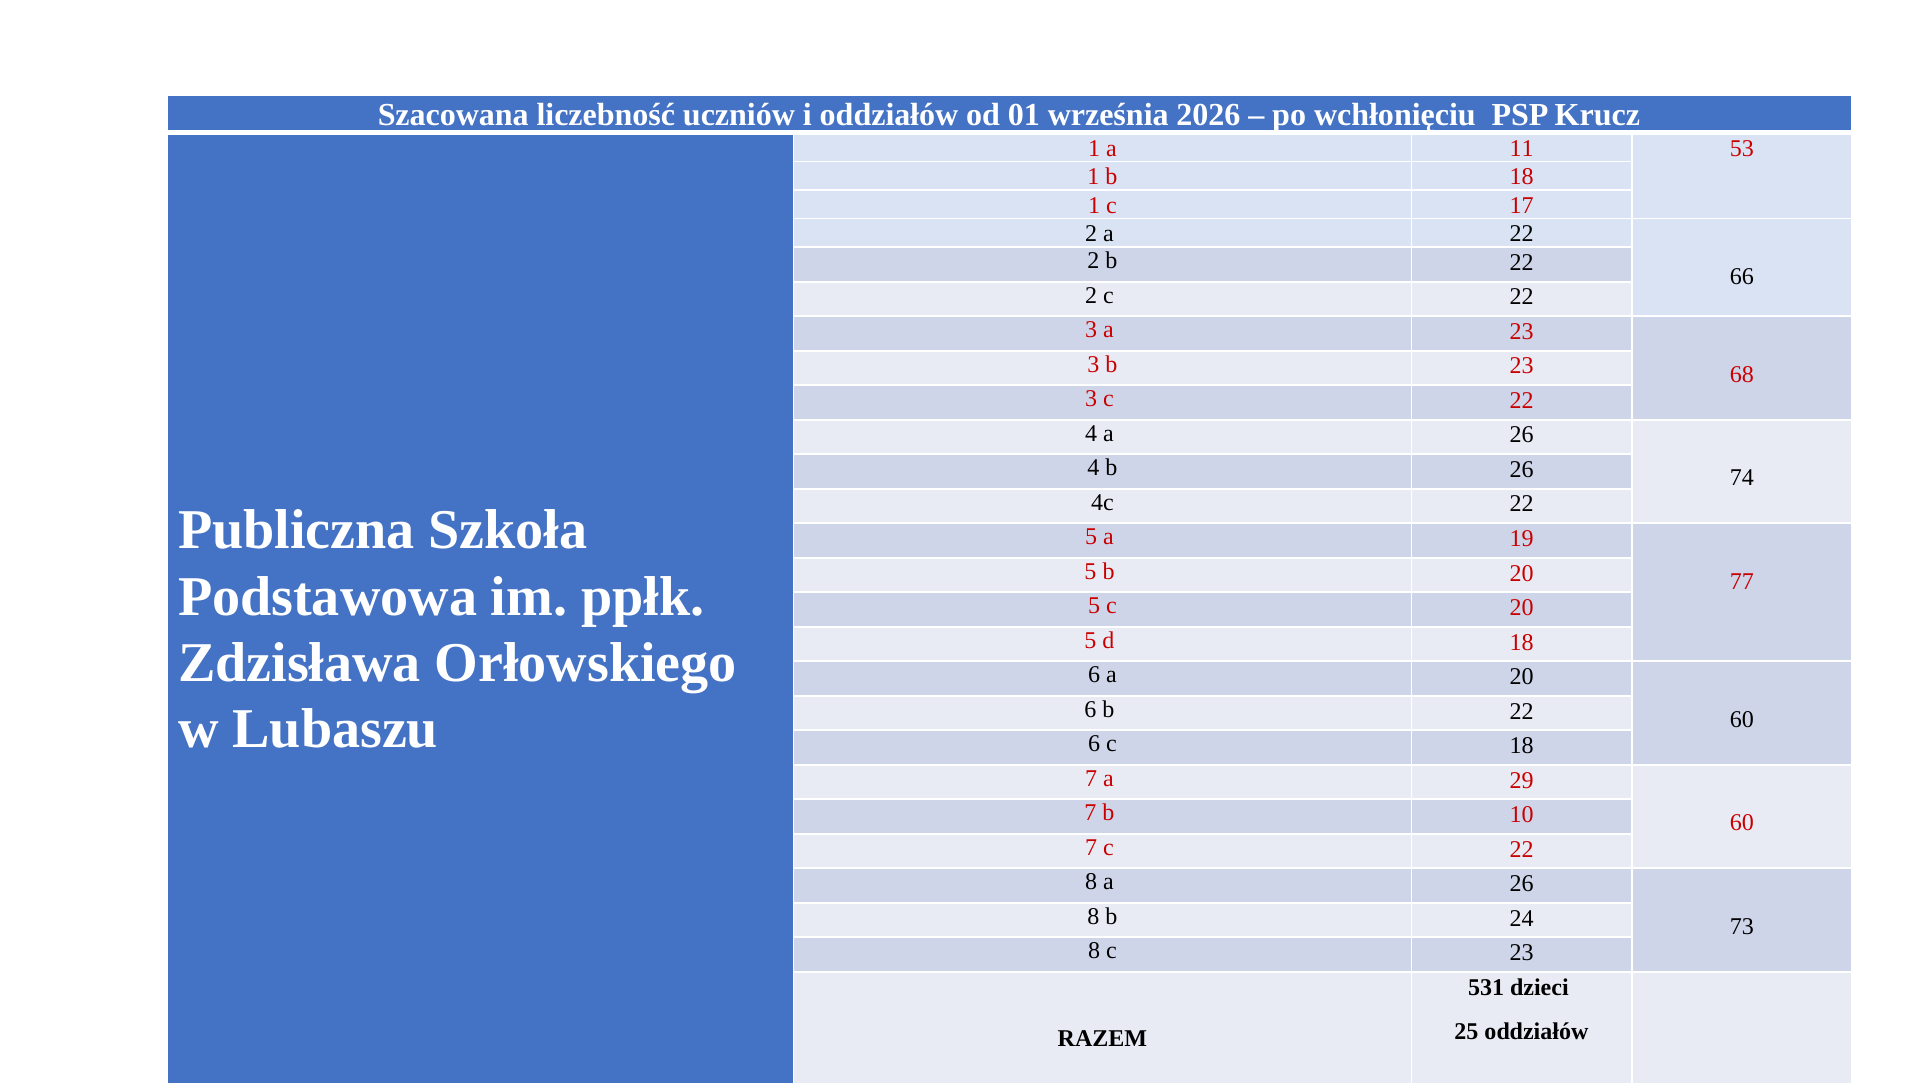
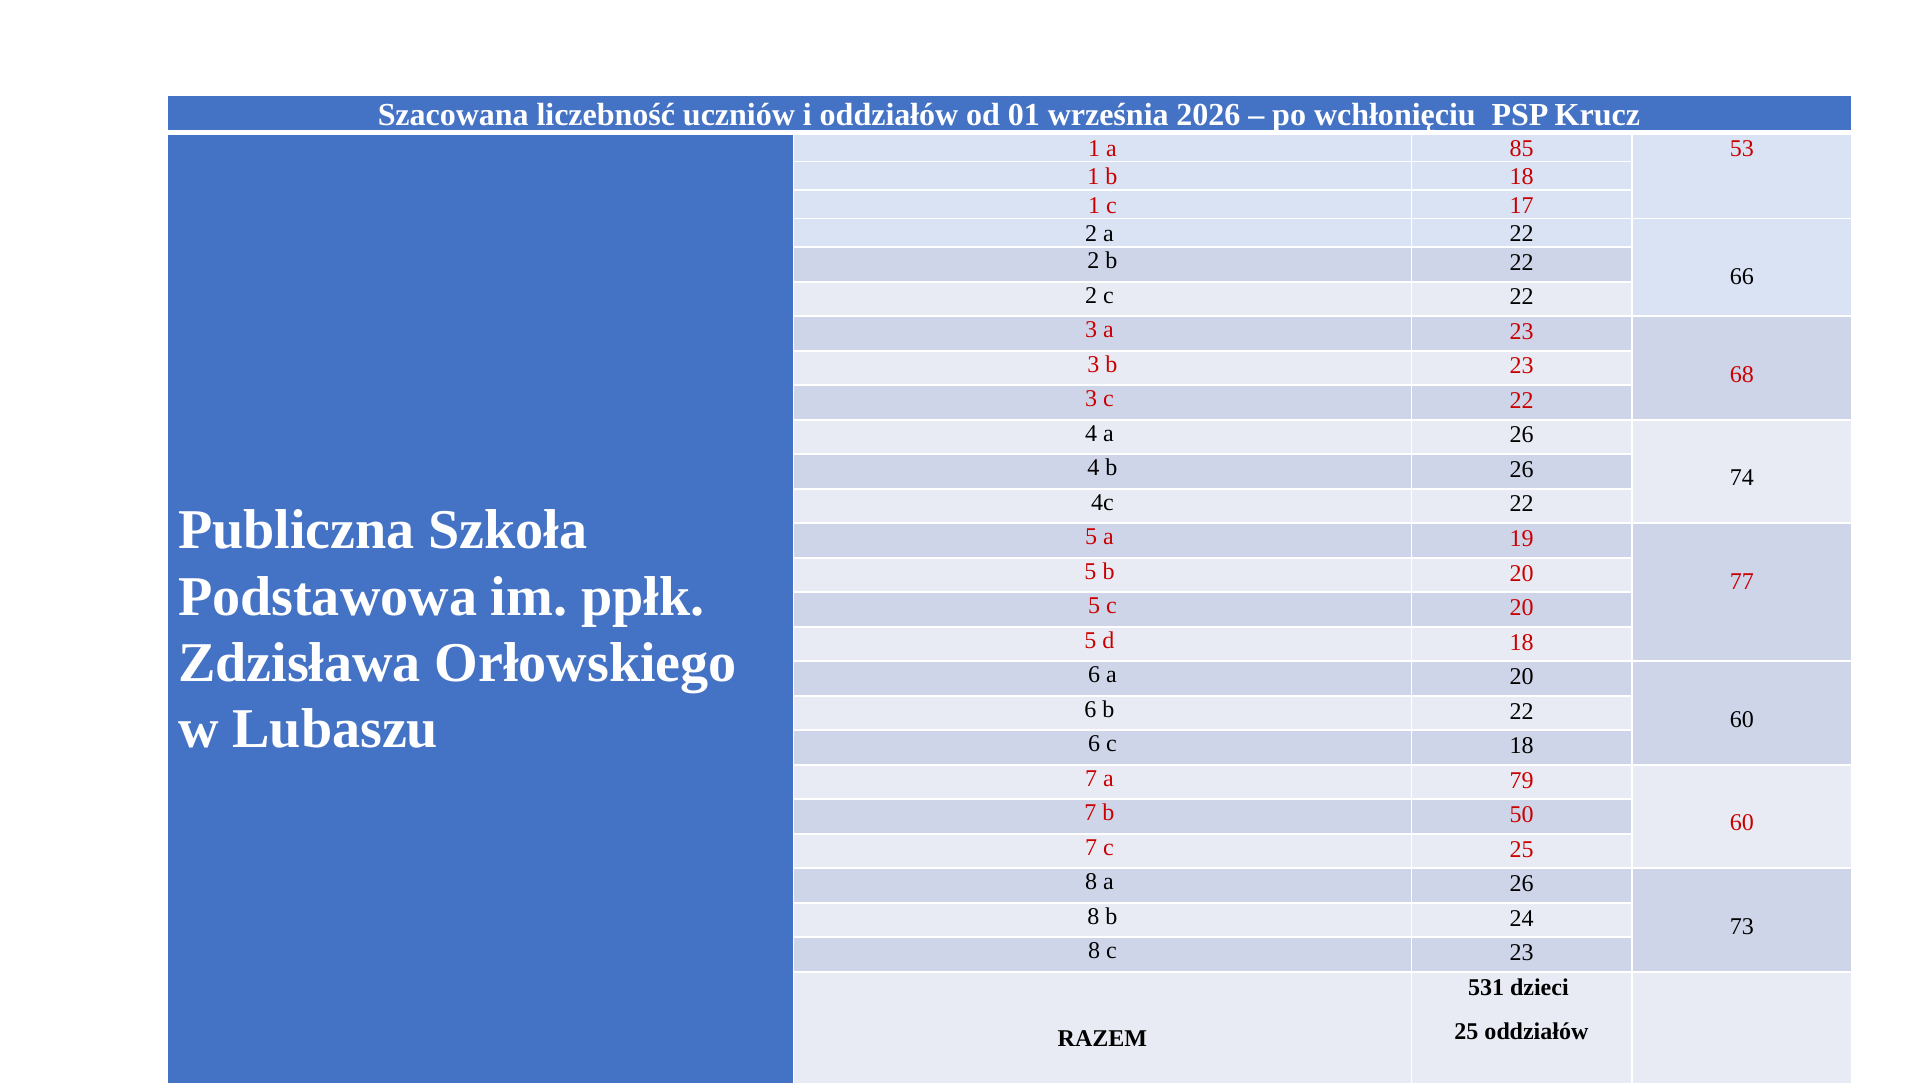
11: 11 -> 85
29: 29 -> 79
10: 10 -> 50
7 c 22: 22 -> 25
